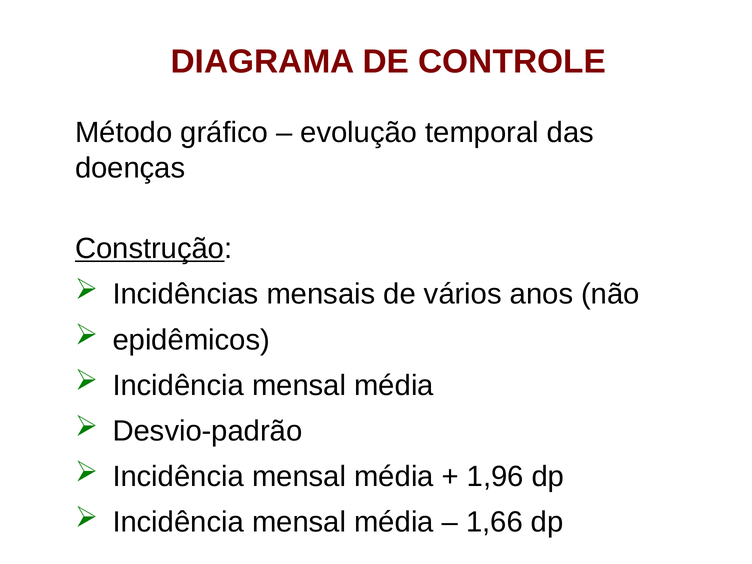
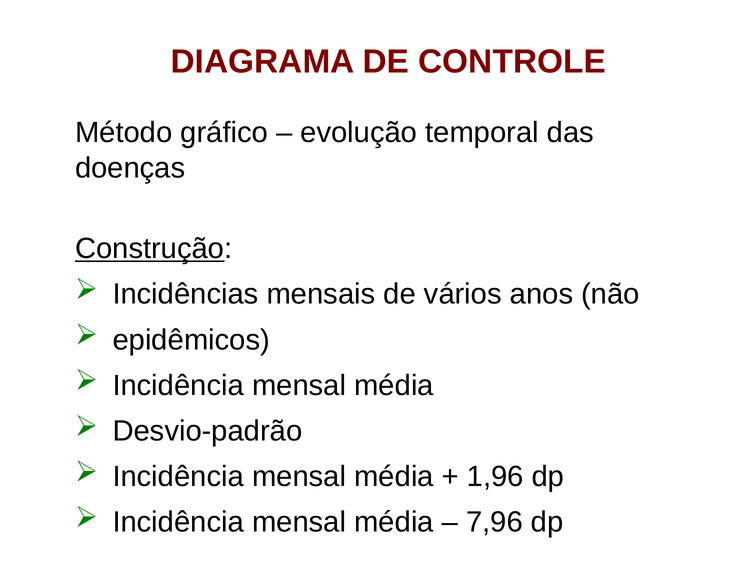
1,66: 1,66 -> 7,96
